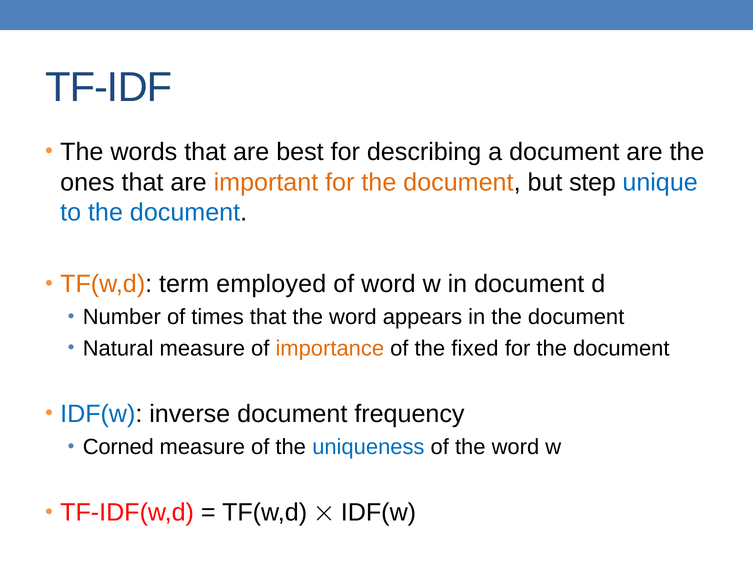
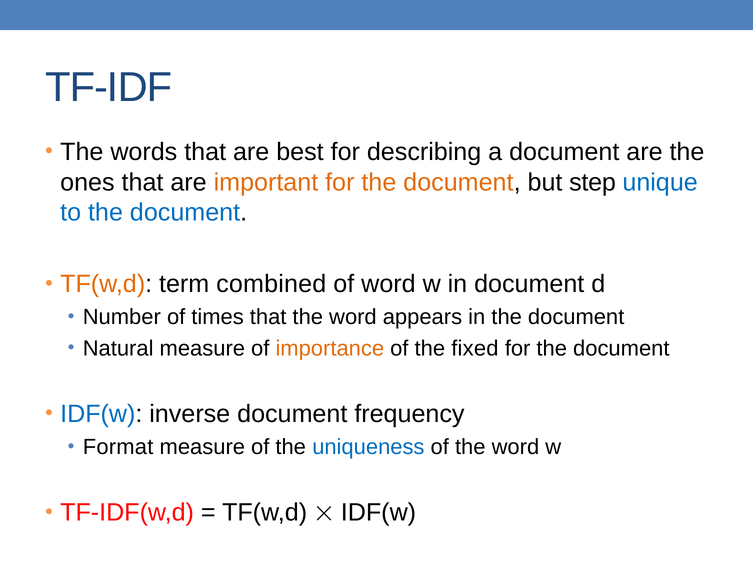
employed: employed -> combined
Corned: Corned -> Format
